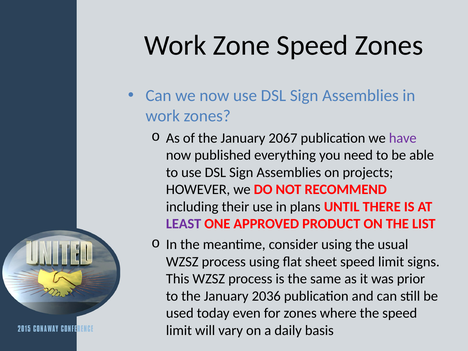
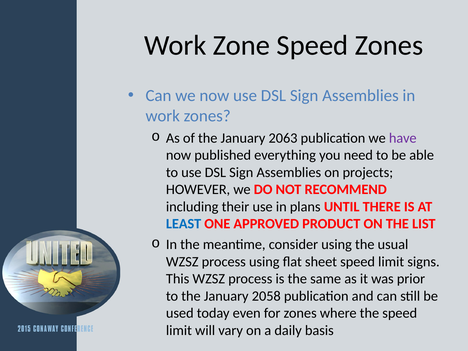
2067: 2067 -> 2063
LEAST colour: purple -> blue
2036: 2036 -> 2058
